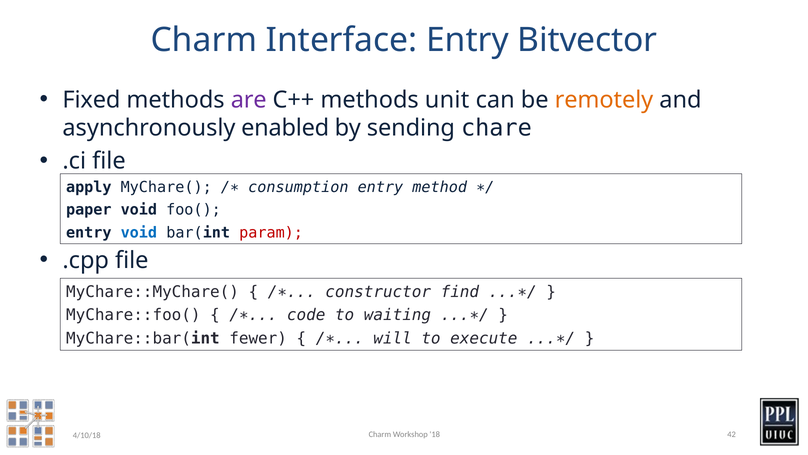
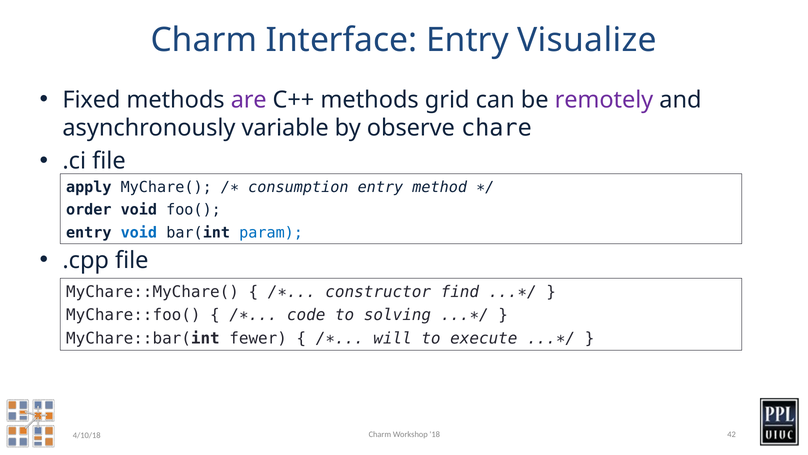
Bitvector: Bitvector -> Visualize
unit: unit -> grid
remotely colour: orange -> purple
enabled: enabled -> variable
sending: sending -> observe
paper: paper -> order
param colour: red -> blue
waiting: waiting -> solving
